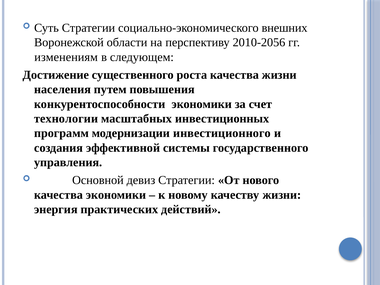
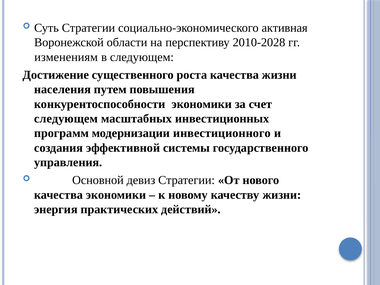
внешних: внешних -> активная
2010-2056: 2010-2056 -> 2010-2028
технологии at (66, 119): технологии -> следующем
